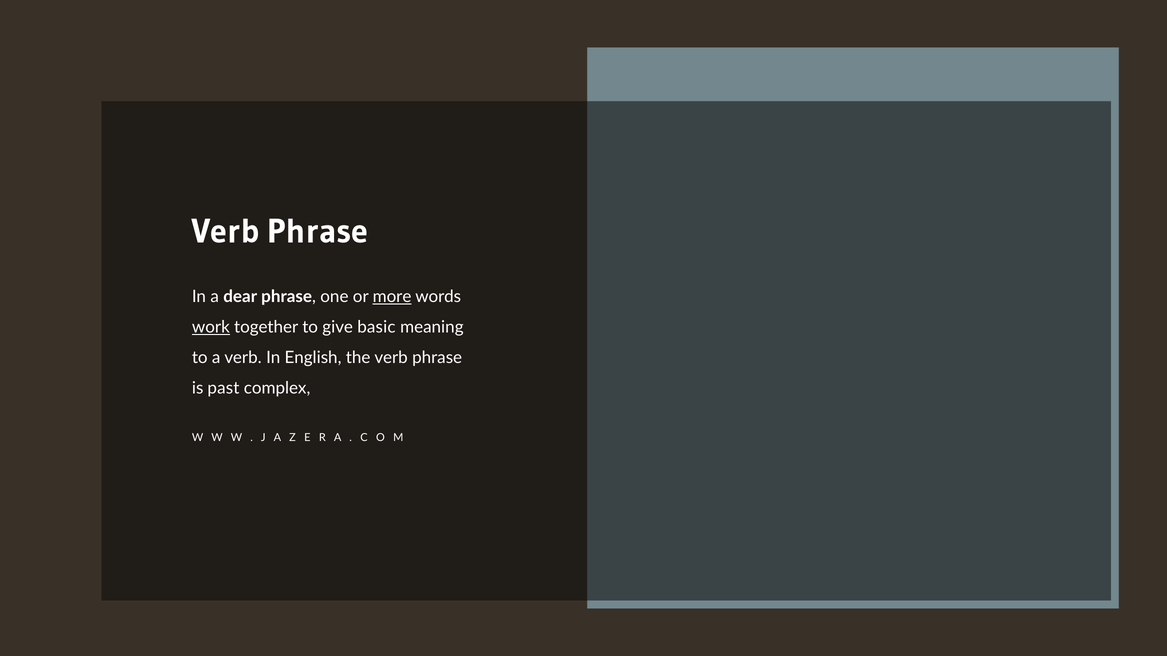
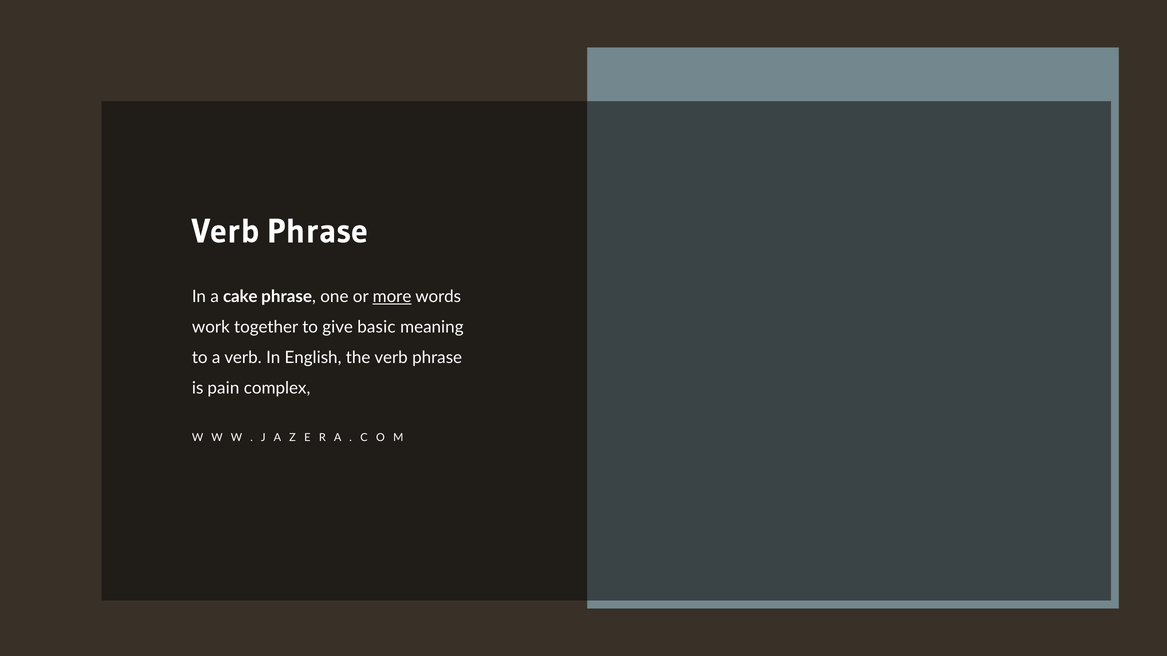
dear: dear -> cake
work underline: present -> none
past: past -> pain
